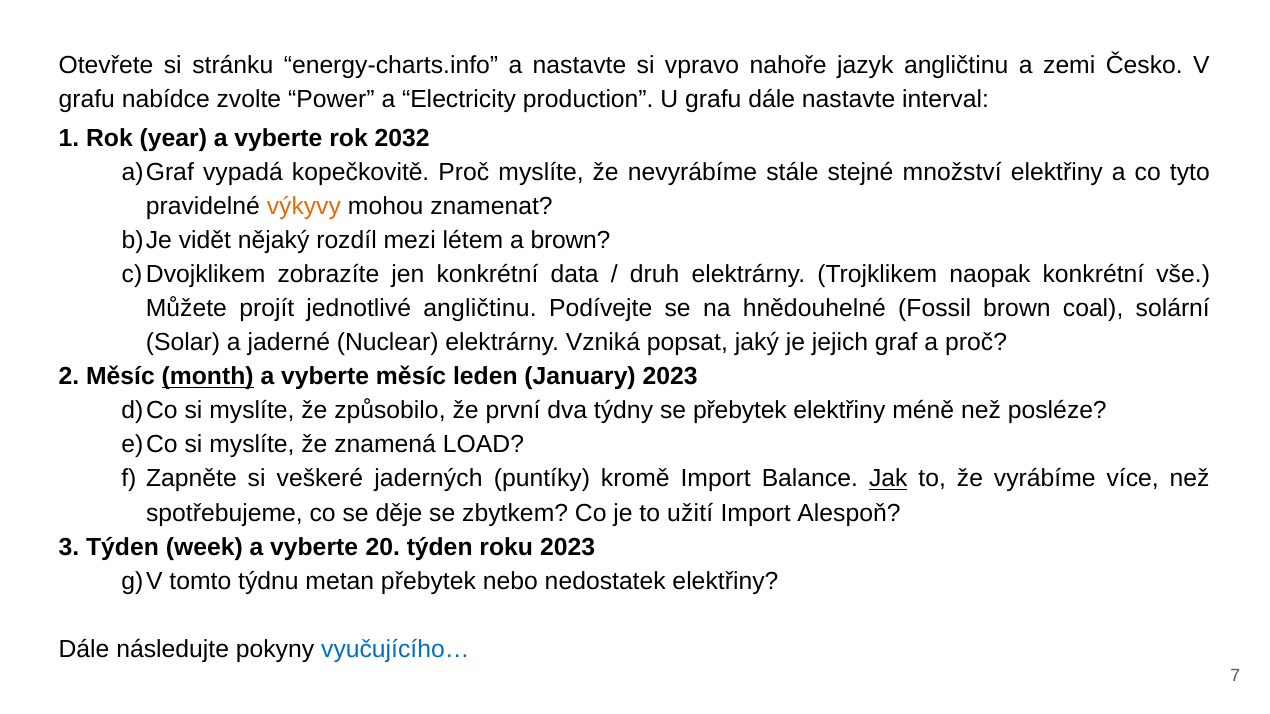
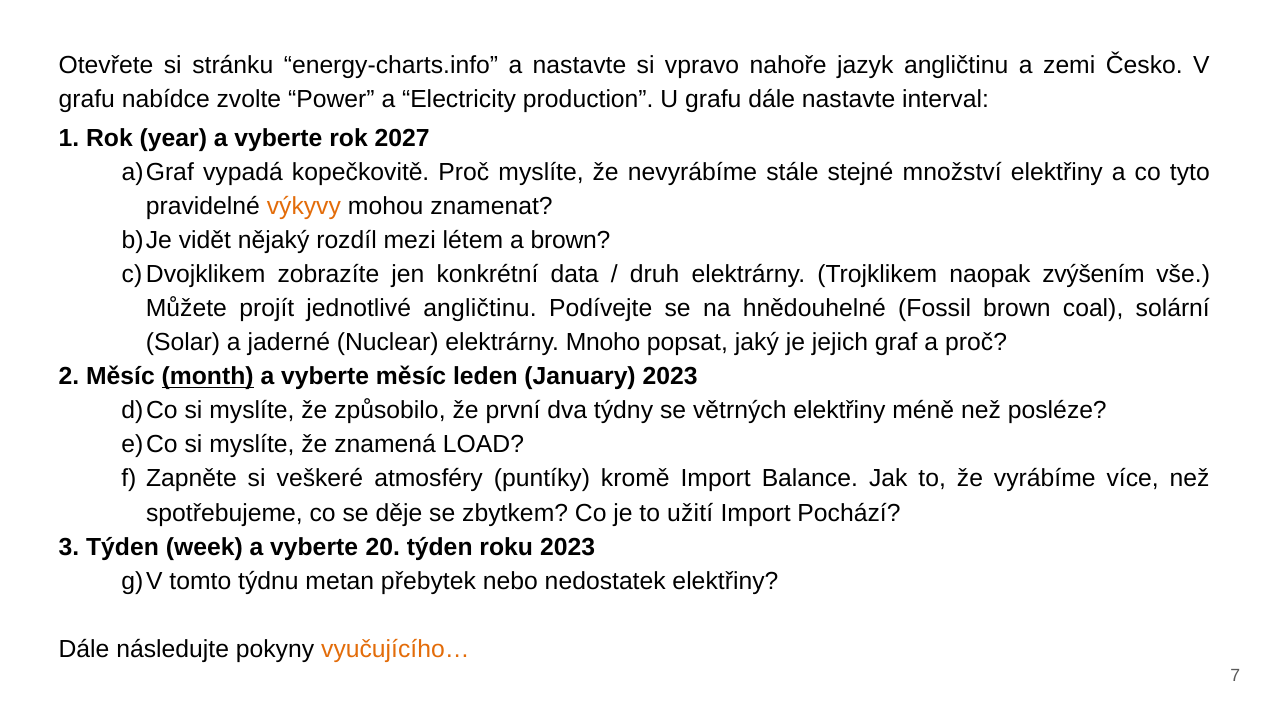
2032: 2032 -> 2027
naopak konkrétní: konkrétní -> zvýšením
Vzniká: Vzniká -> Mnoho
se přebytek: přebytek -> větrných
jaderných: jaderných -> atmosféry
Jak underline: present -> none
Alespoň: Alespoň -> Pochází
vyučujícího… colour: blue -> orange
